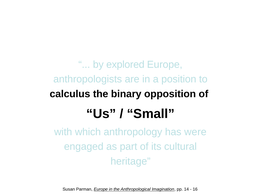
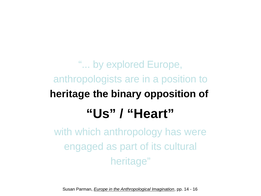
calculus at (70, 94): calculus -> heritage
Small: Small -> Heart
